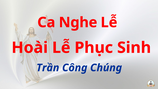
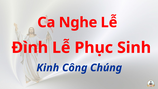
Hoài: Hoài -> Đình
Trần: Trần -> Kinh
